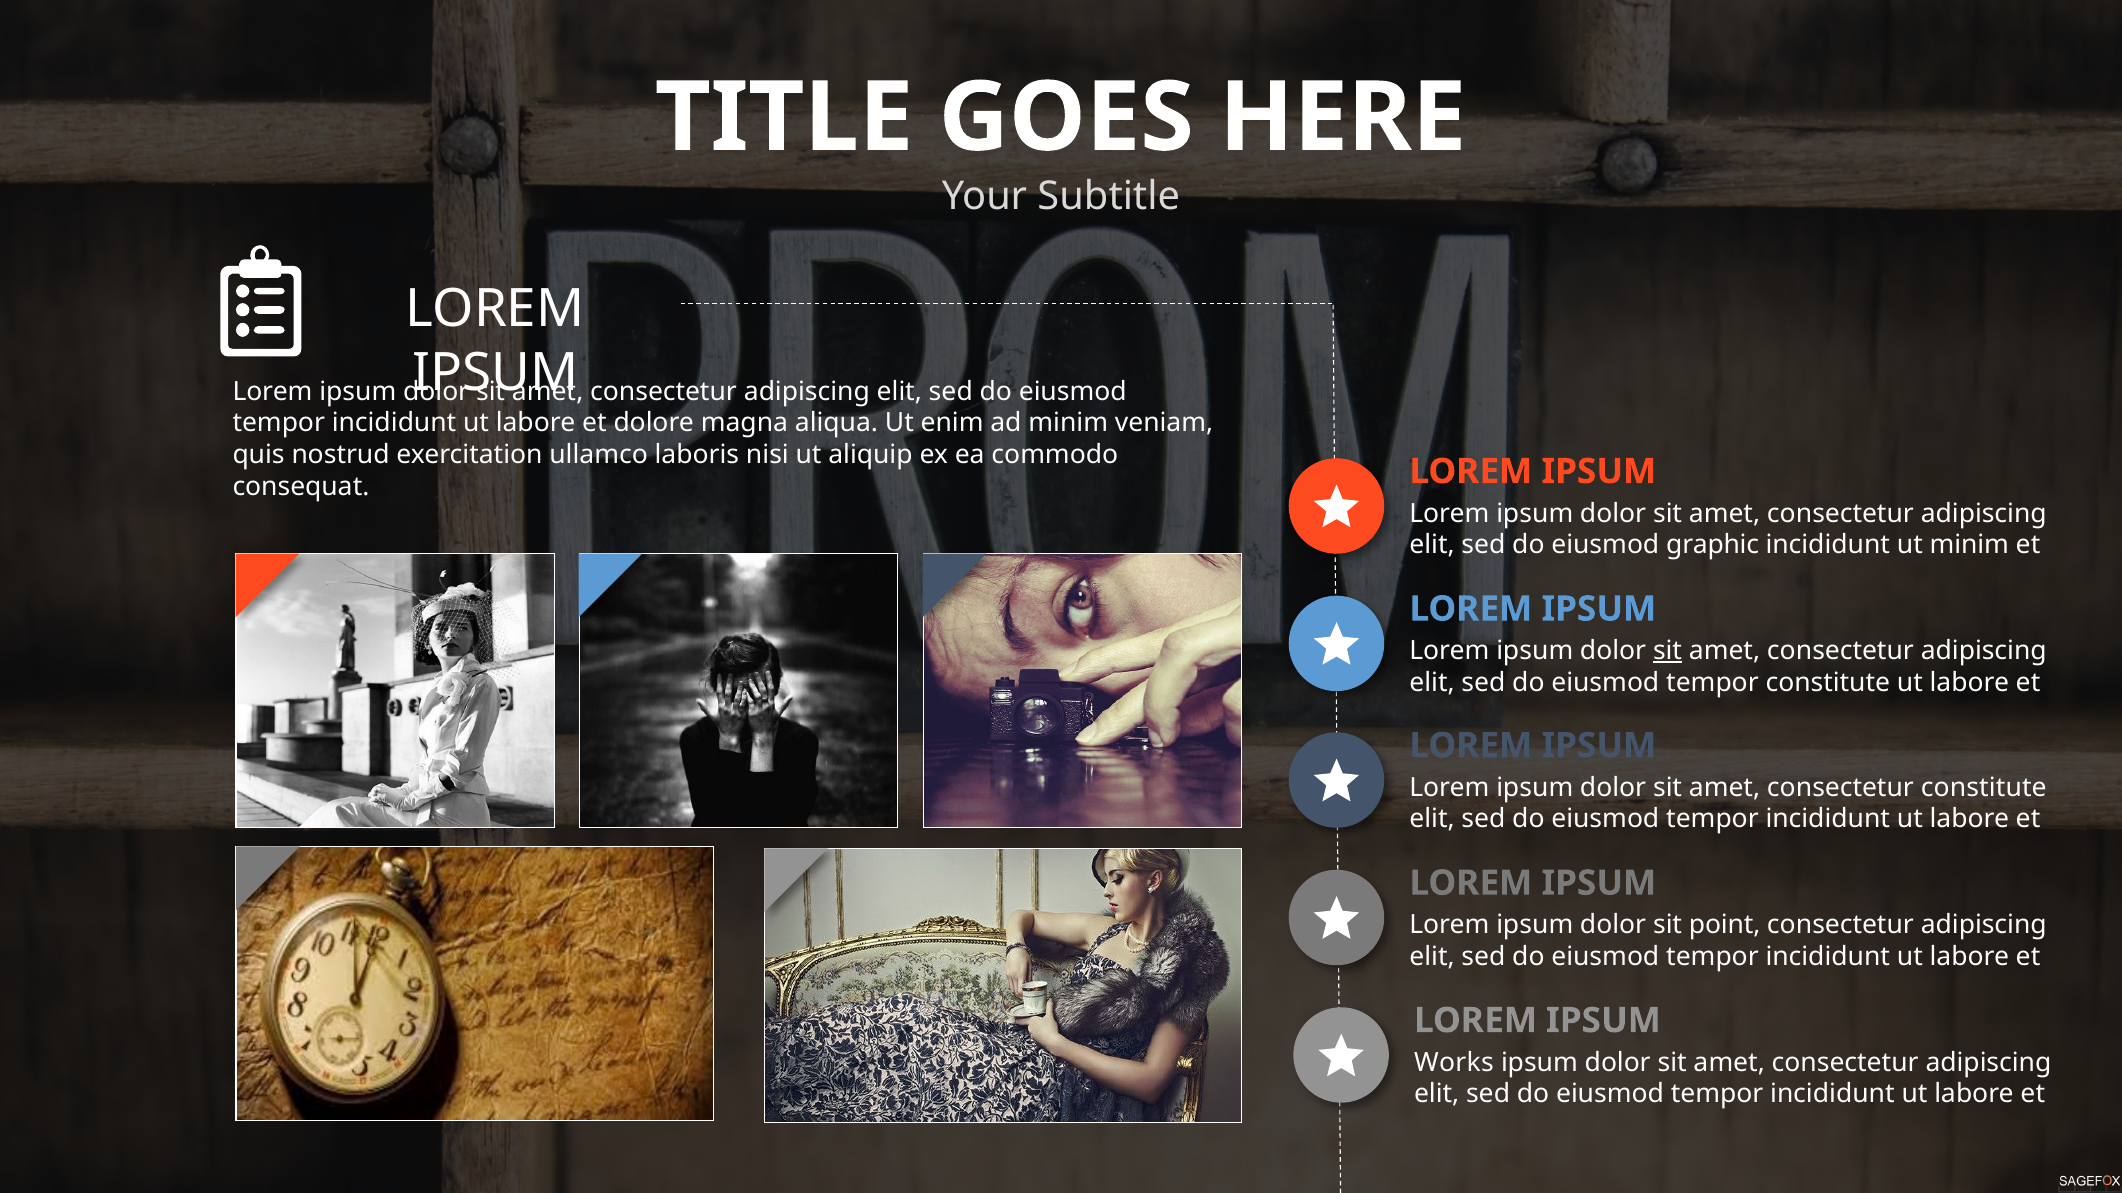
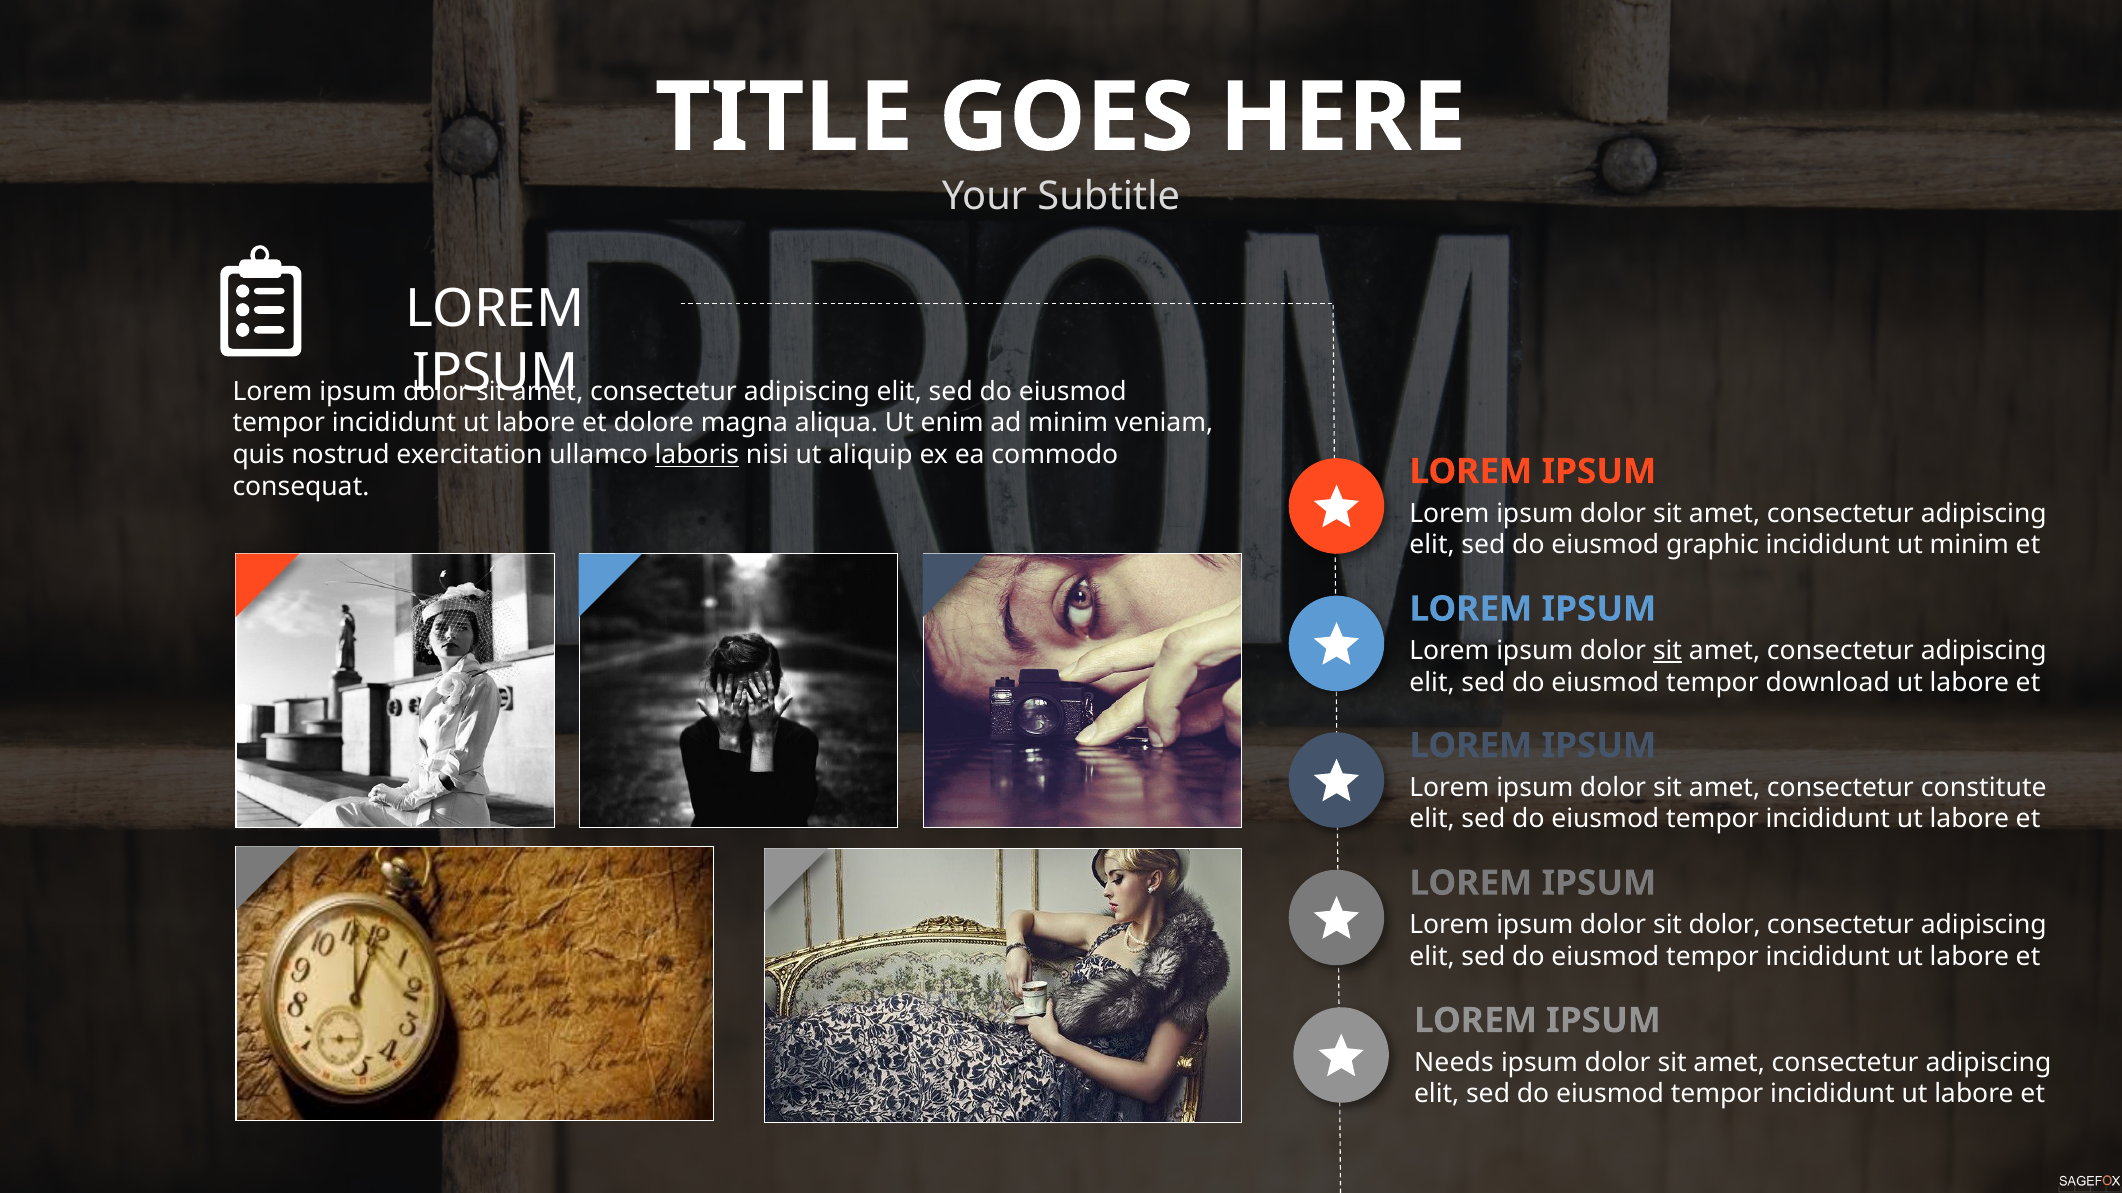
laboris underline: none -> present
tempor constitute: constitute -> download
sit point: point -> dolor
Works: Works -> Needs
